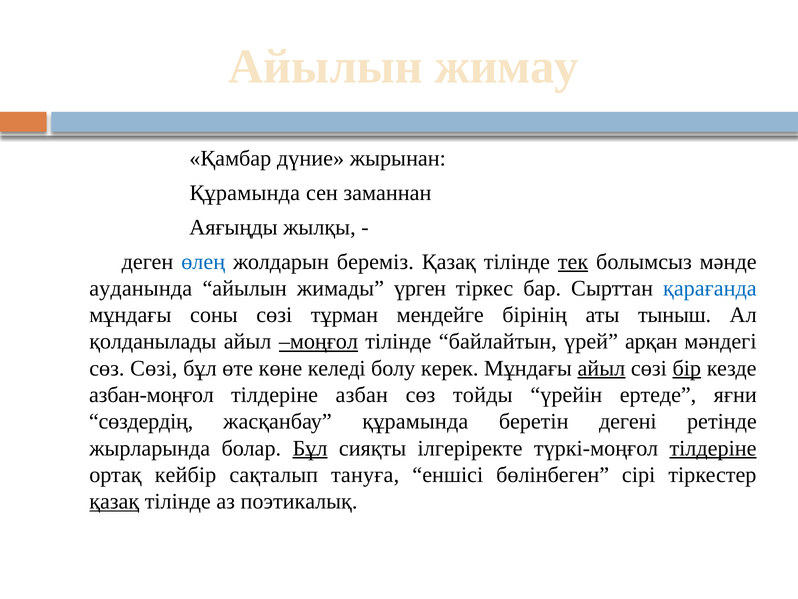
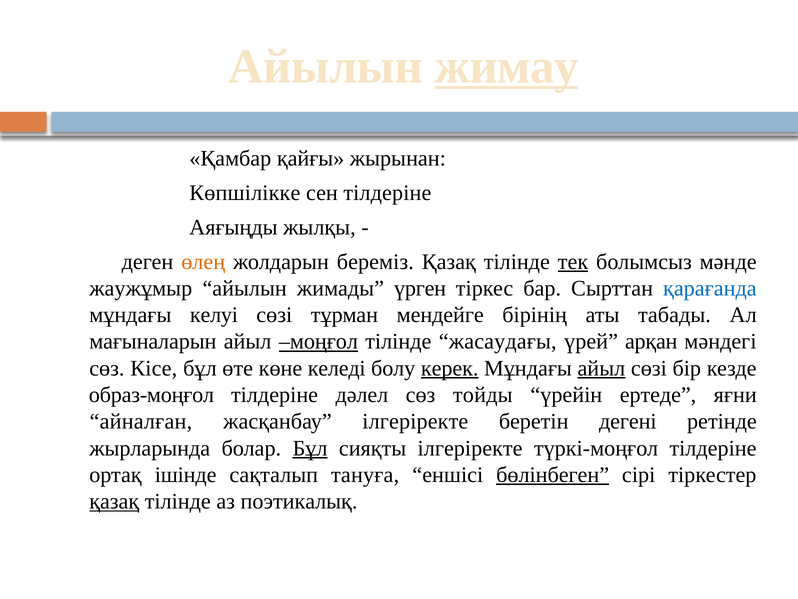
жимау underline: none -> present
дүние: дүние -> қайғы
Құрамында at (245, 193): Құрамында -> Көпшілікке
сен заманнан: заманнан -> тілдеріне
өлең colour: blue -> orange
ауданында: ауданында -> жаужұмыр
соны: соны -> келуі
тыныш: тыныш -> табады
қолданылады: қолданылады -> мағыналарын
байлайтын: байлайтын -> жасаудағы
сөз Сөзі: Сөзі -> Кісе
керек underline: none -> present
бір underline: present -> none
азбан-моңғол: азбан-моңғол -> образ-моңғол
азбан: азбан -> дәлел
сөздердің: сөздердің -> айналған
жасқанбау құрамында: құрамында -> ілгеріректе
тілдеріне at (713, 448) underline: present -> none
кейбір: кейбір -> ішінде
бөлінбеген underline: none -> present
